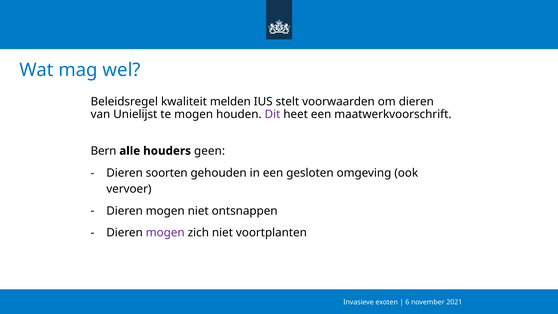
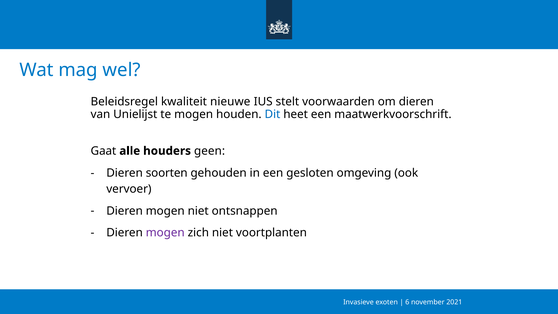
melden: melden -> nieuwe
Dit colour: purple -> blue
Bern: Bern -> Gaat
